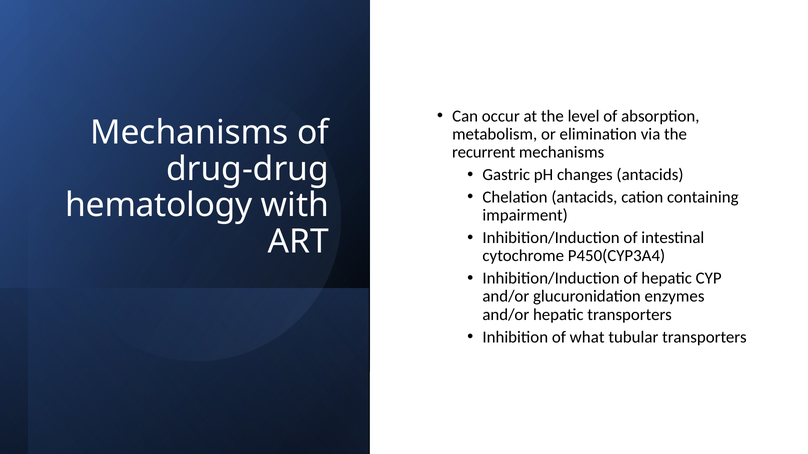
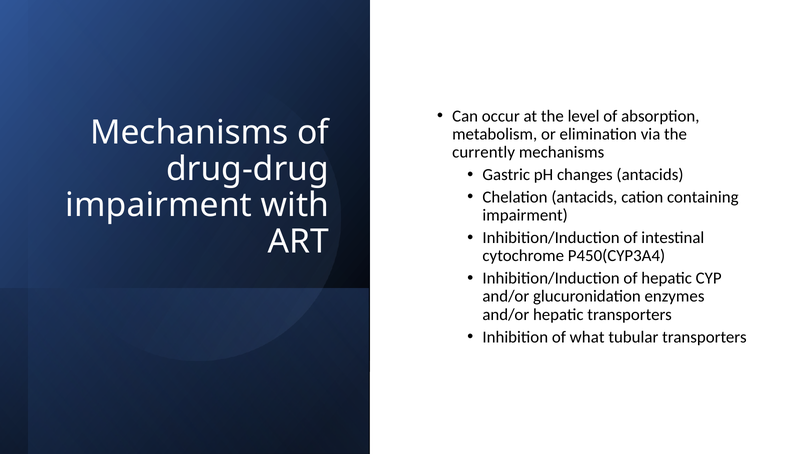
recurrent: recurrent -> currently
hematology at (159, 206): hematology -> impairment
